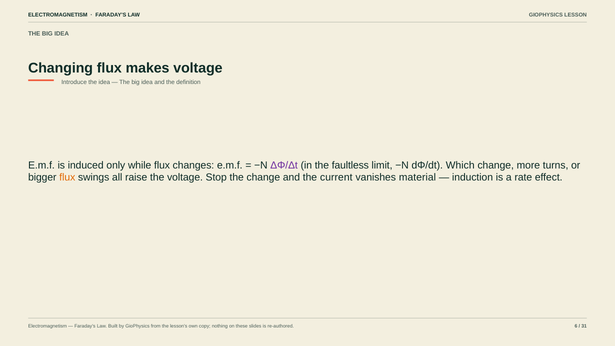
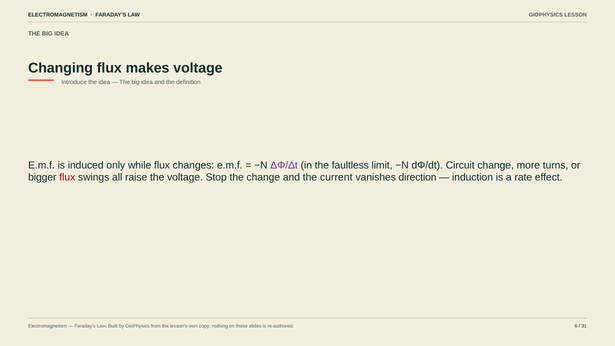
Which: Which -> Circuit
flux at (67, 177) colour: orange -> red
material: material -> direction
